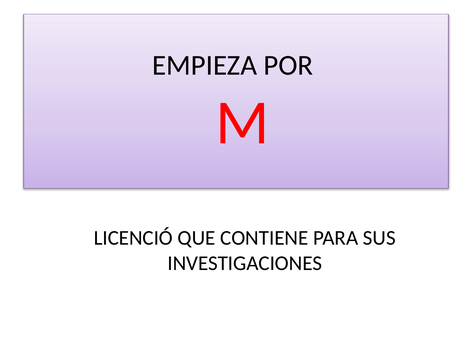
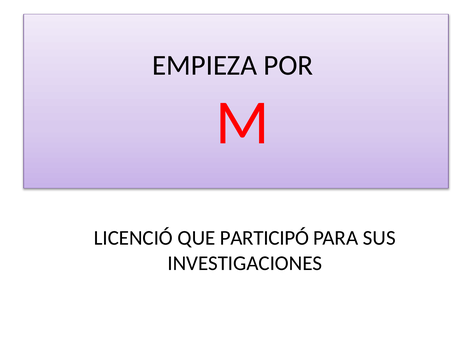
CONTIENE: CONTIENE -> PARTICIPÓ
